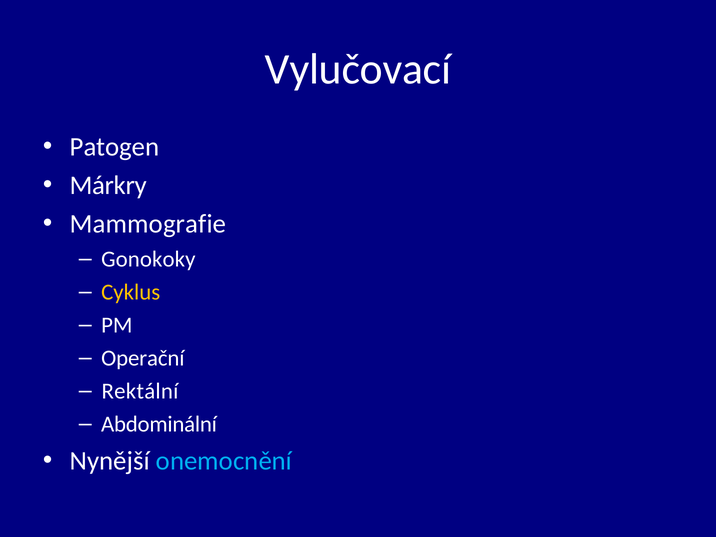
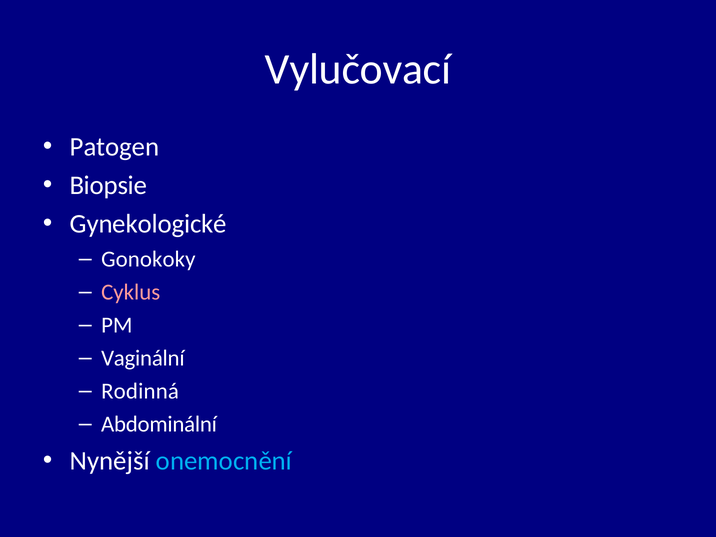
Márkry: Márkry -> Biopsie
Mammografie: Mammografie -> Gynekologické
Cyklus colour: yellow -> pink
Operační: Operační -> Vaginální
Rektální: Rektální -> Rodinná
